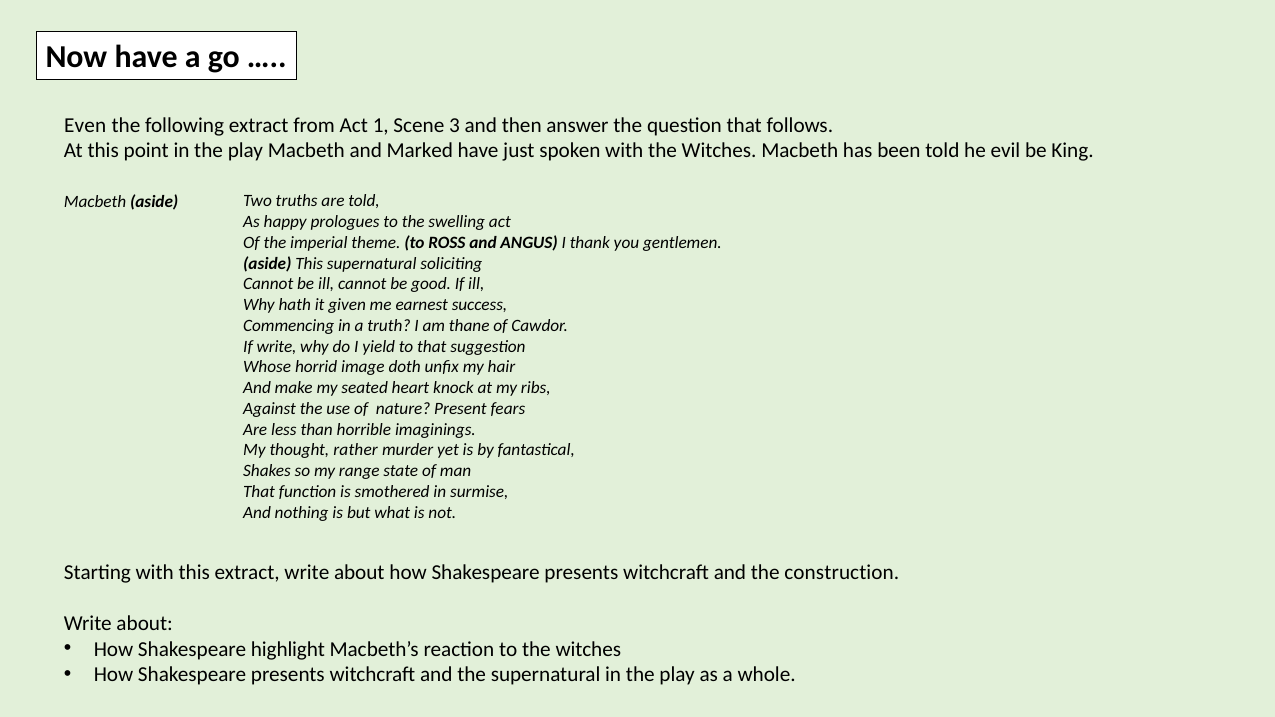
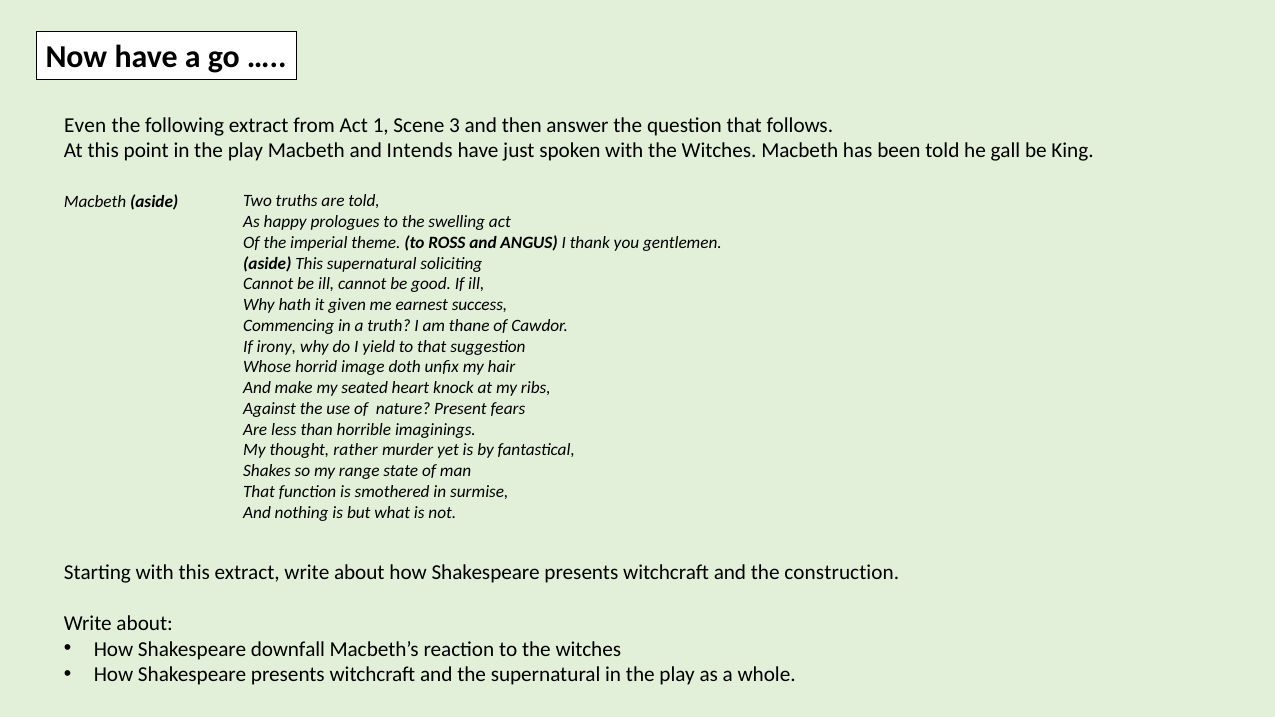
Marked: Marked -> Intends
evil: evil -> gall
If write: write -> irony
highlight: highlight -> downfall
